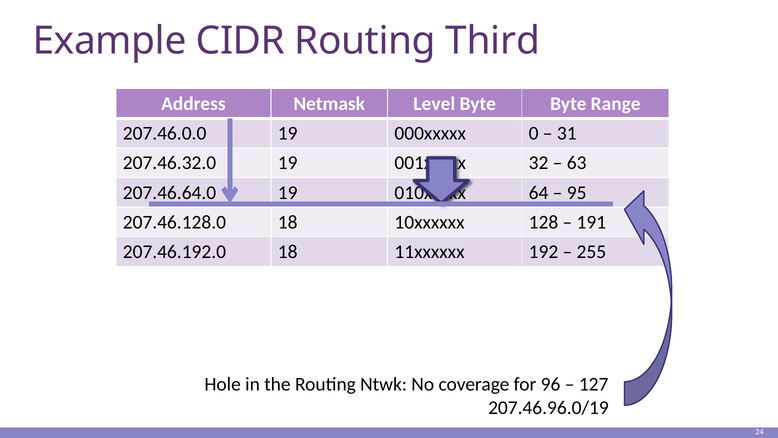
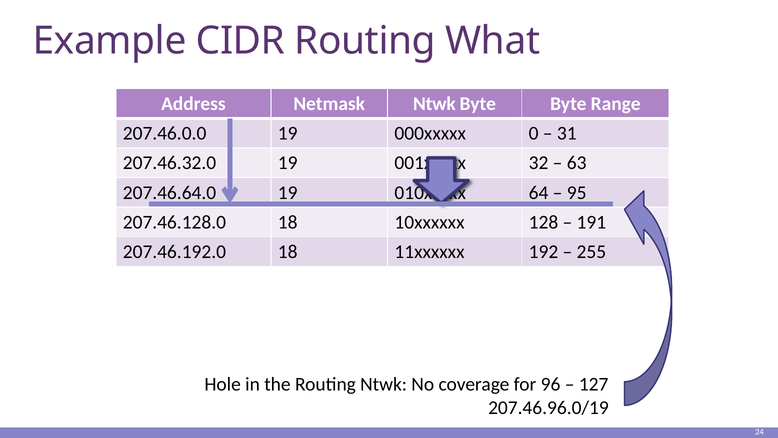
Third: Third -> What
Netmask Level: Level -> Ntwk
